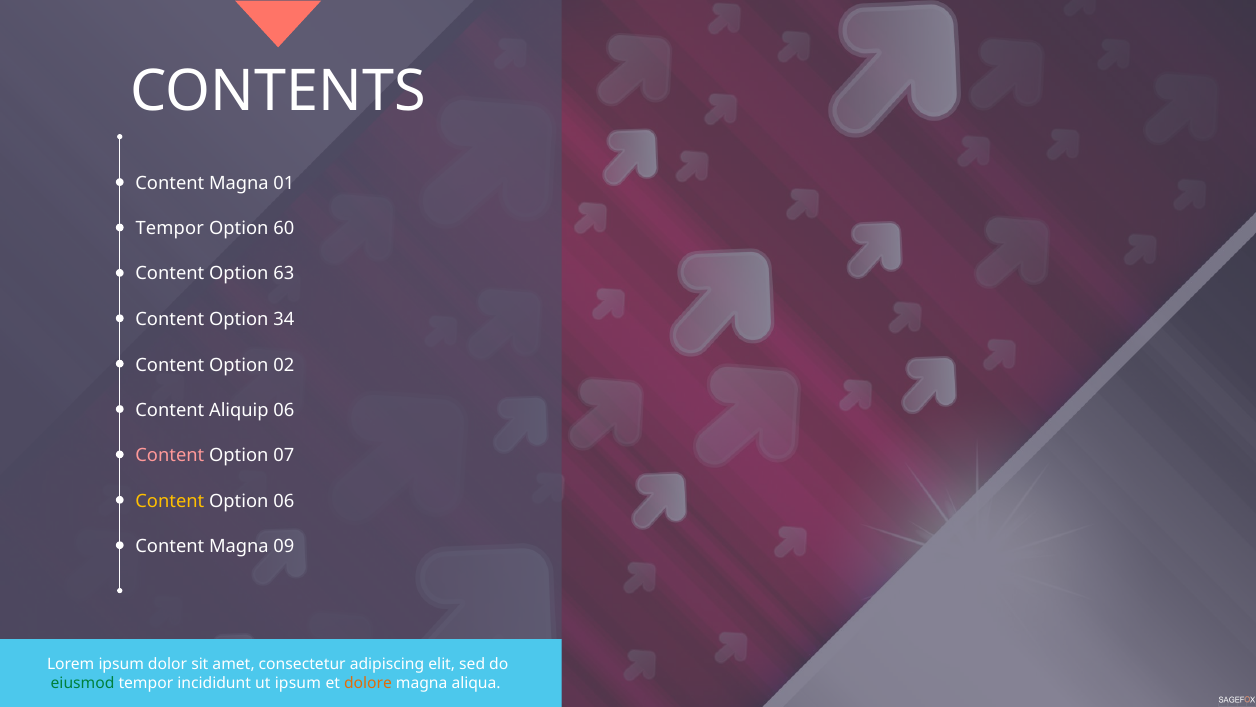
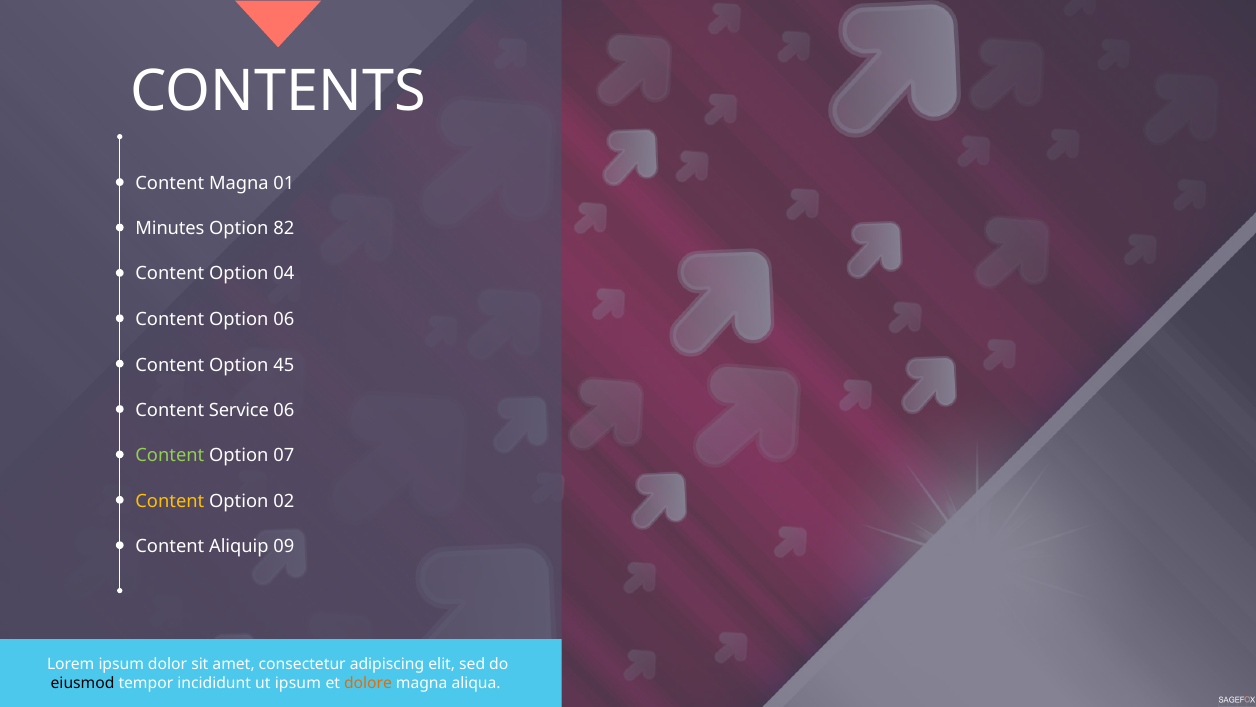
Tempor at (170, 229): Tempor -> Minutes
60: 60 -> 82
63: 63 -> 04
Option 34: 34 -> 06
02: 02 -> 45
Aliquip: Aliquip -> Service
Content at (170, 455) colour: pink -> light green
Option 06: 06 -> 02
Magna at (239, 546): Magna -> Aliquip
eiusmod colour: green -> black
